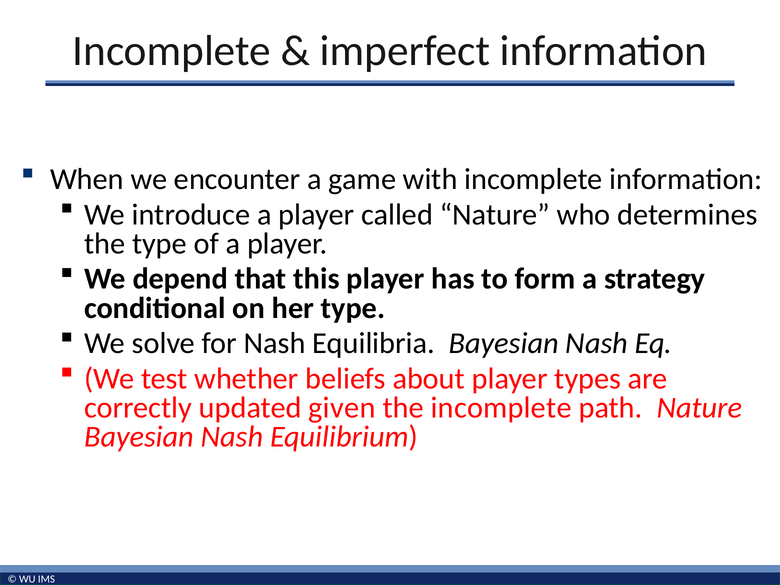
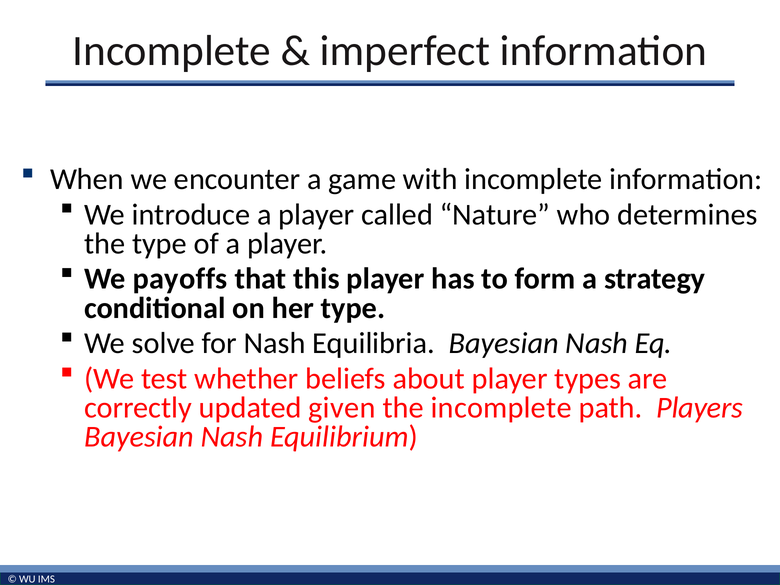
depend: depend -> payoffs
Nature at (699, 408): Nature -> Players
